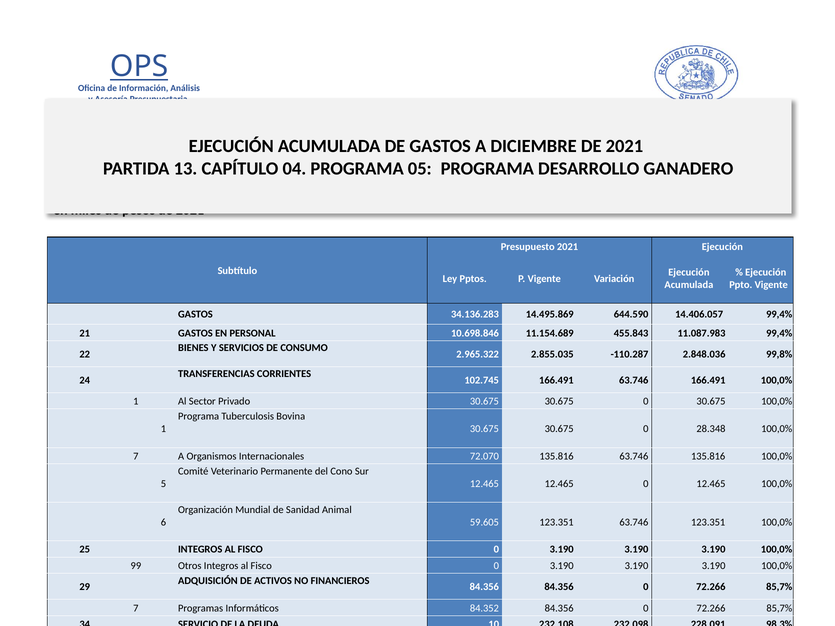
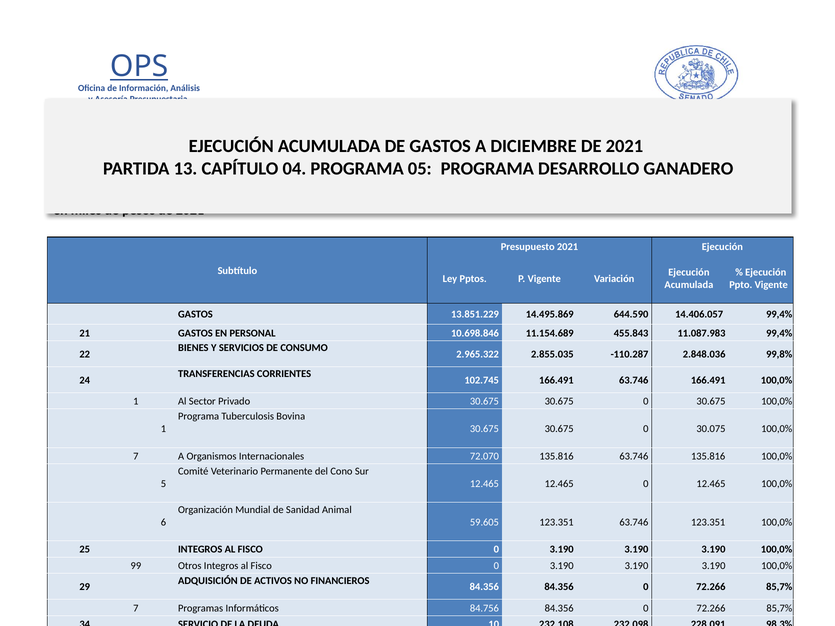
34.136.283: 34.136.283 -> 13.851.229
28.348: 28.348 -> 30.075
84.352: 84.352 -> 84.756
